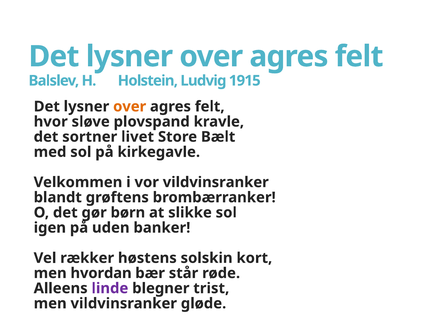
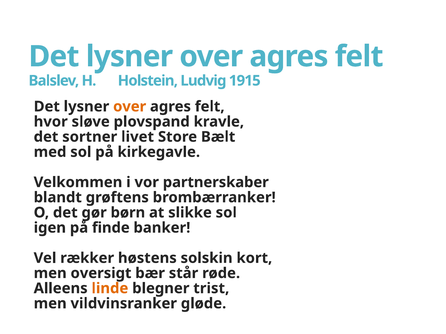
vor vildvinsranker: vildvinsranker -> partnerskaber
uden: uden -> finde
hvordan: hvordan -> oversigt
linde colour: purple -> orange
